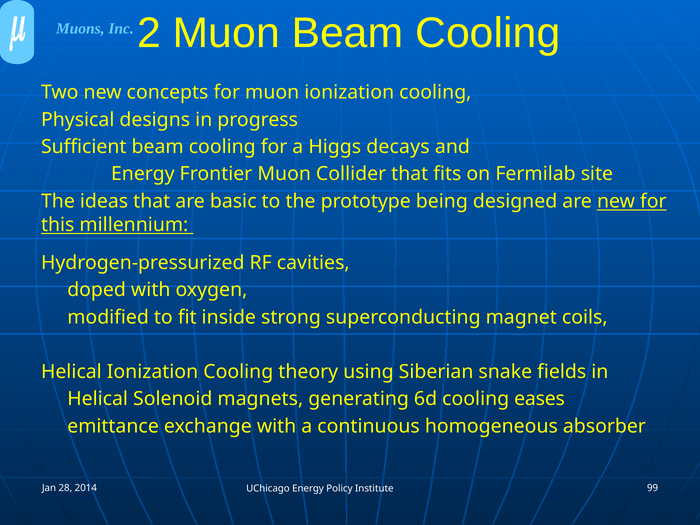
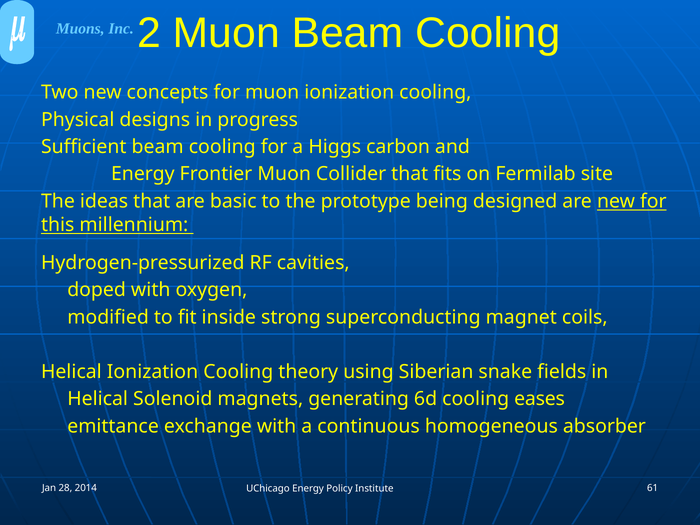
decays: decays -> carbon
99: 99 -> 61
